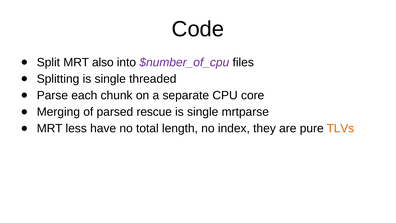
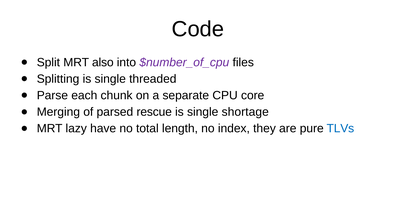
mrtparse: mrtparse -> shortage
less: less -> lazy
TLVs colour: orange -> blue
